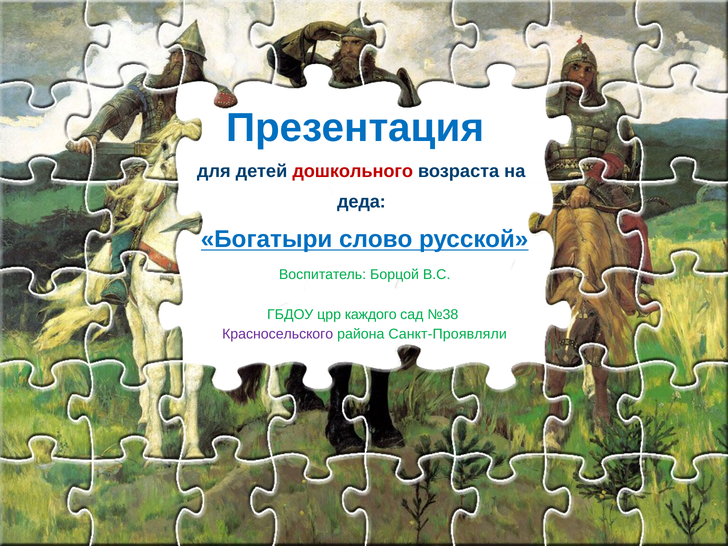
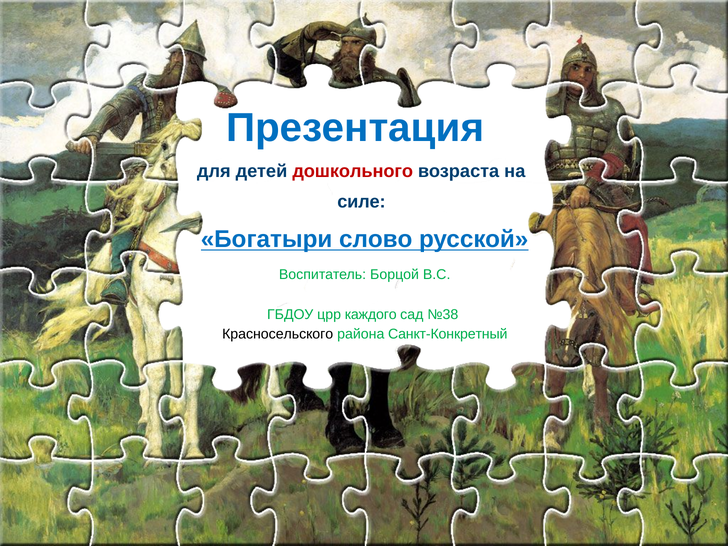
деда: деда -> силе
Красносельского colour: purple -> black
Санкт-Проявляли: Санкт-Проявляли -> Санкт-Конкретный
